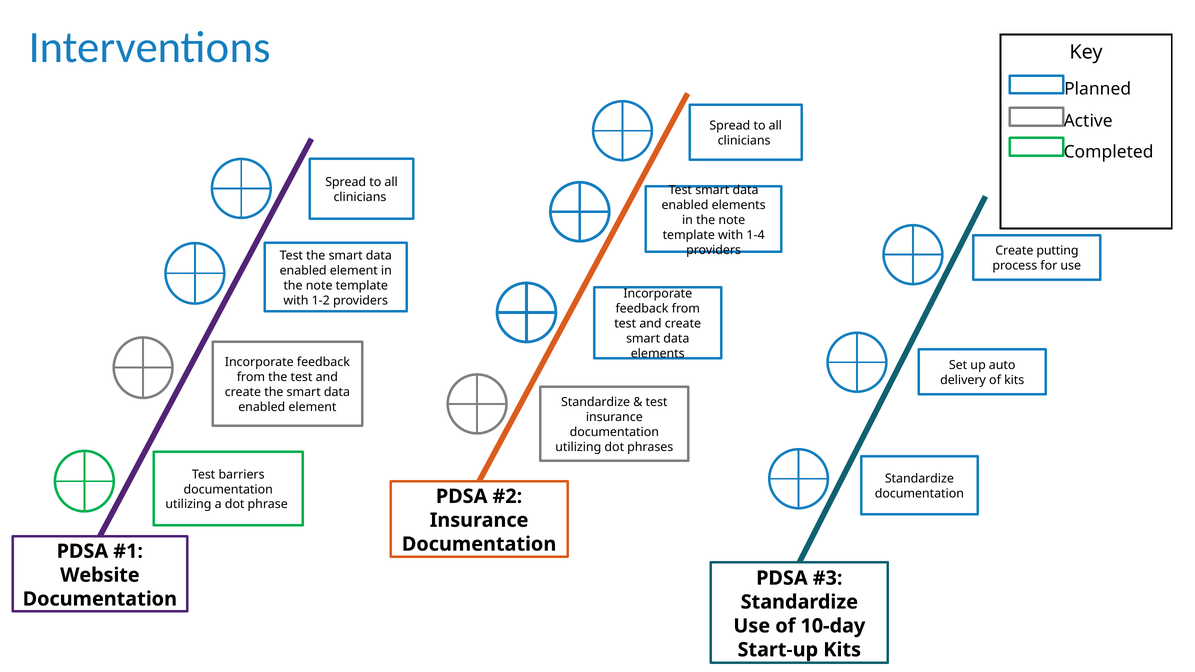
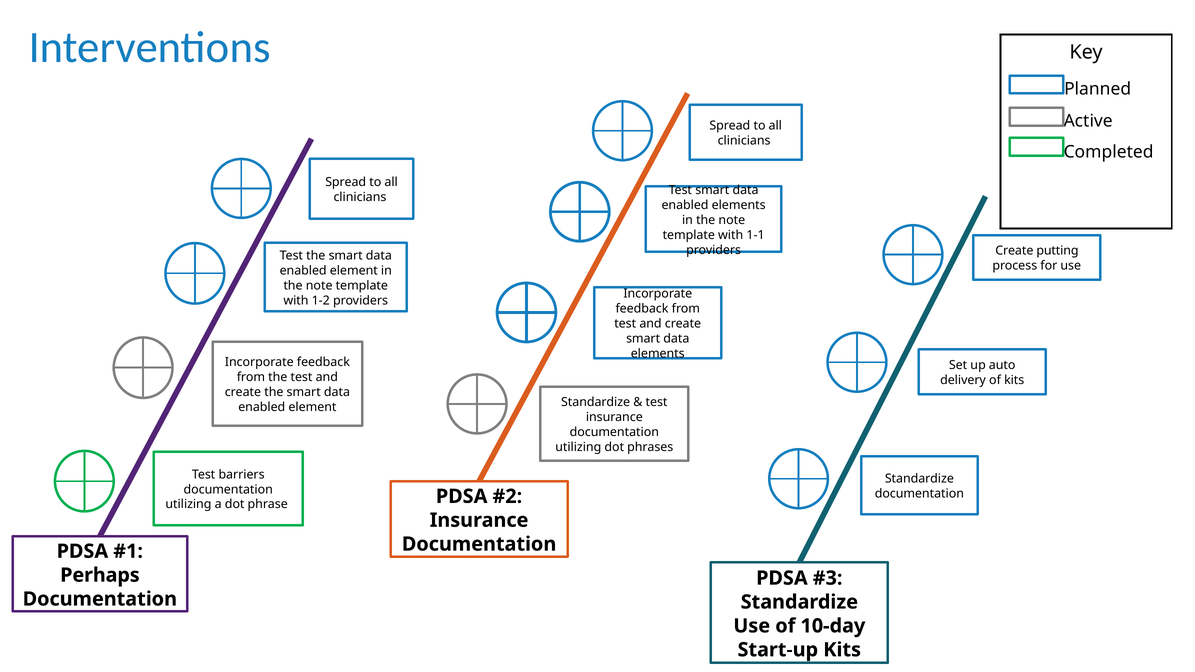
1-4: 1-4 -> 1-1
Website: Website -> Perhaps
